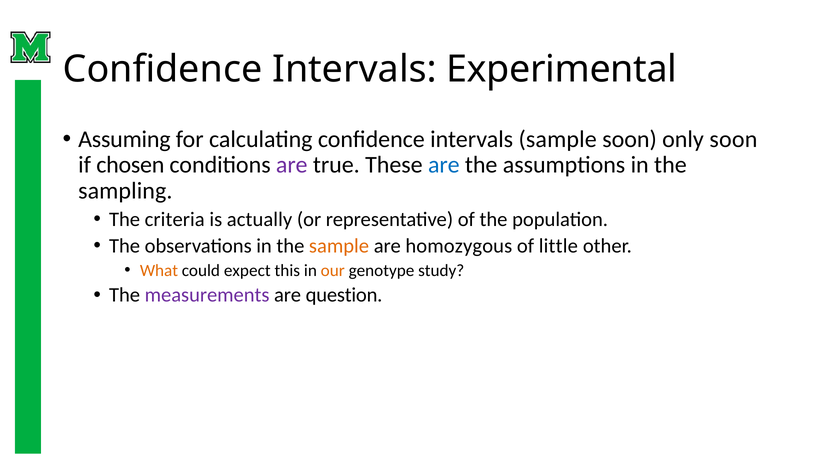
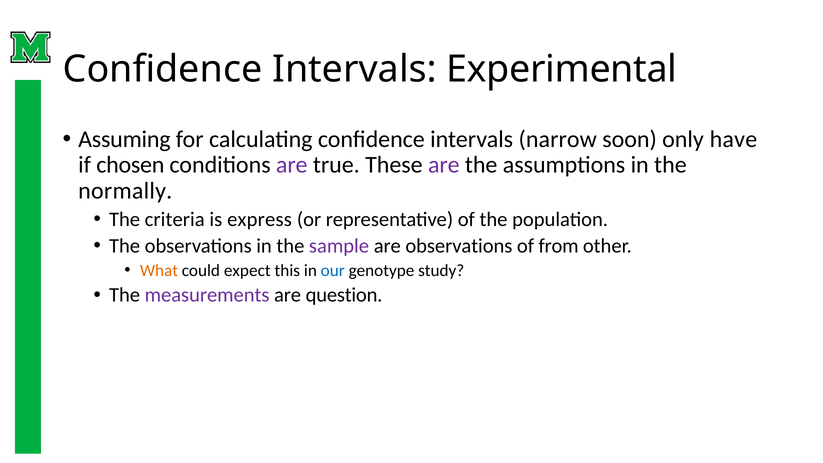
intervals sample: sample -> narrow
only soon: soon -> have
are at (444, 165) colour: blue -> purple
sampling: sampling -> normally
actually: actually -> express
sample at (339, 246) colour: orange -> purple
are homozygous: homozygous -> observations
little: little -> from
our colour: orange -> blue
